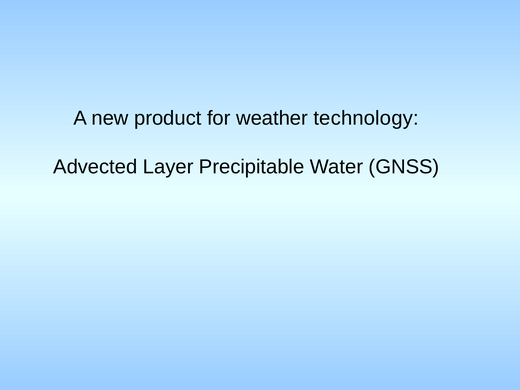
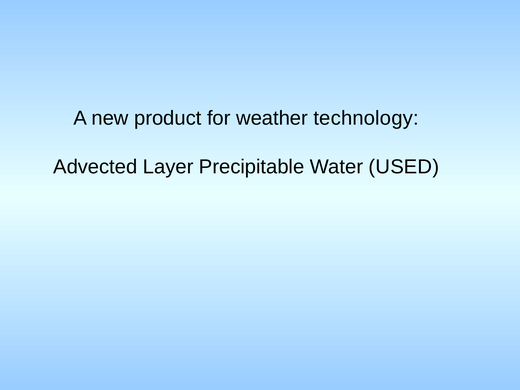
GNSS: GNSS -> USED
